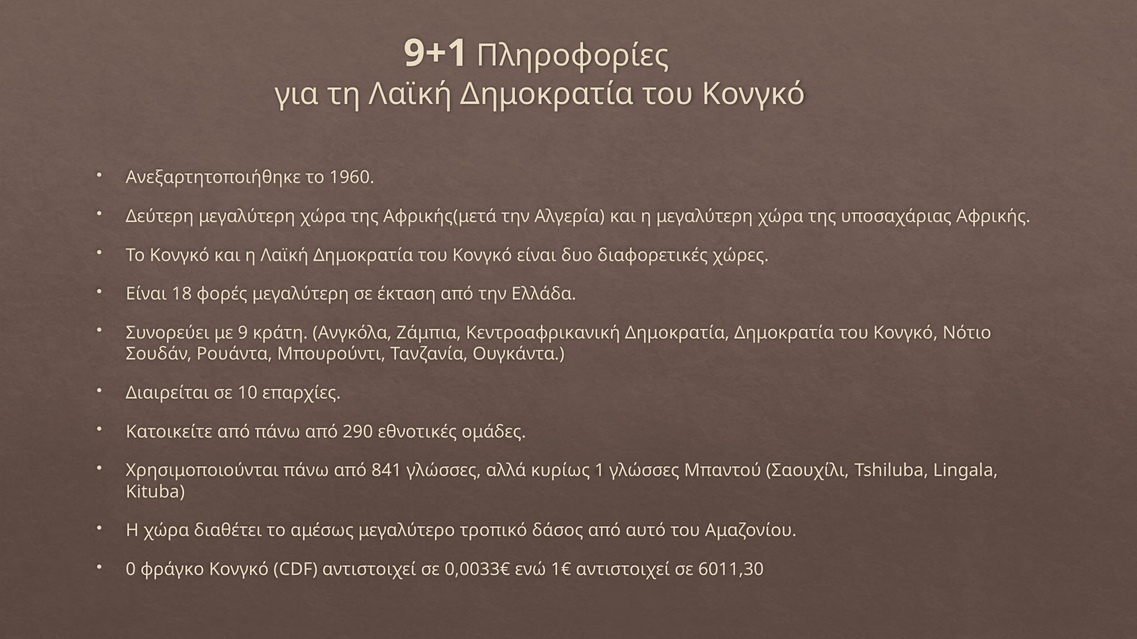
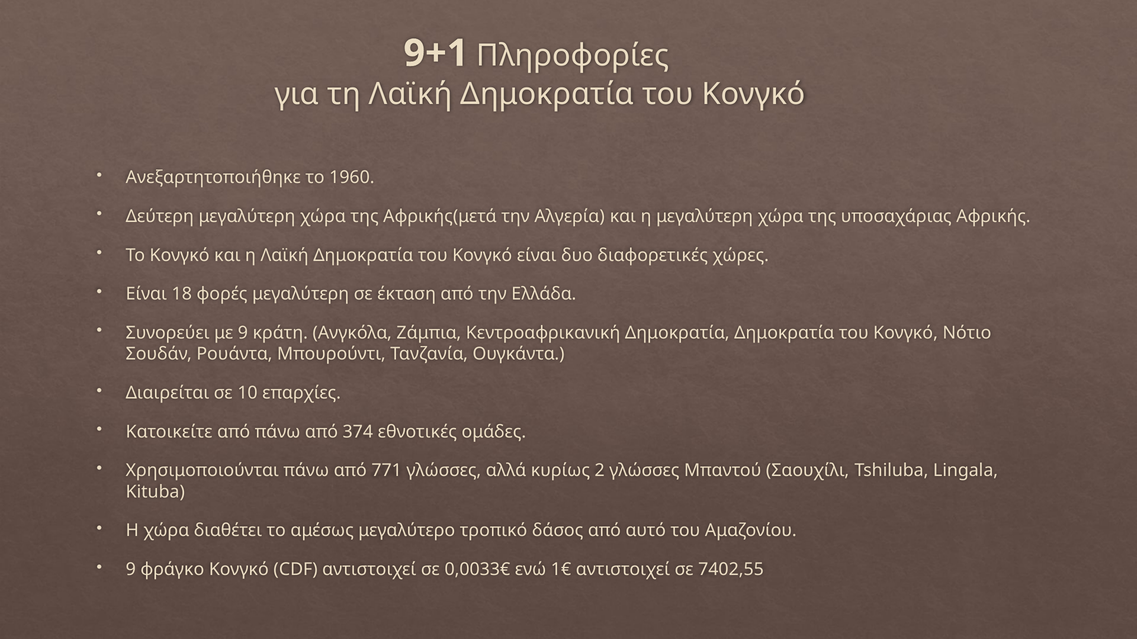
290: 290 -> 374
841: 841 -> 771
1: 1 -> 2
0 at (131, 570): 0 -> 9
6011,30: 6011,30 -> 7402,55
